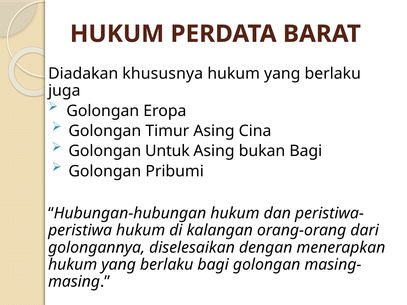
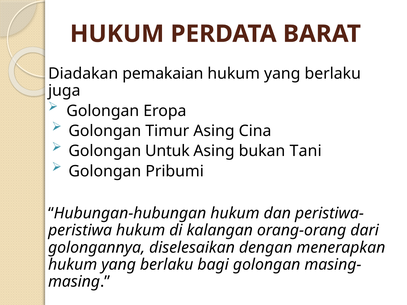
khususnya: khususnya -> pemakaian
bukan Bagi: Bagi -> Tani
